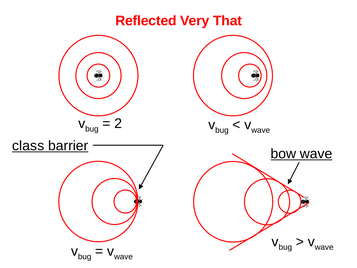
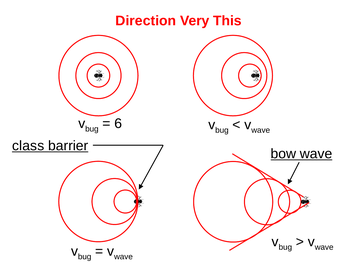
Reflected: Reflected -> Direction
That: That -> This
2: 2 -> 6
